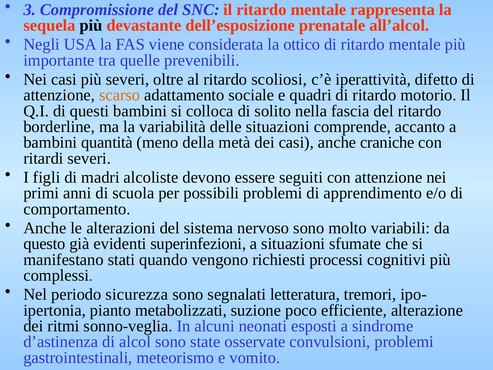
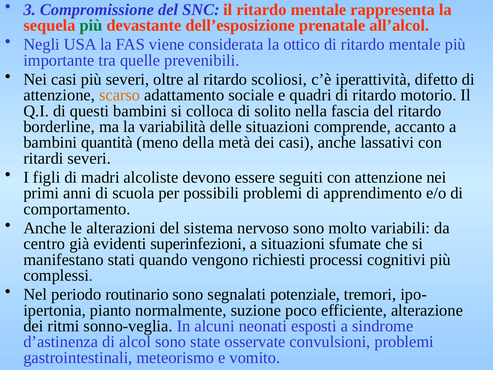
più at (91, 25) colour: black -> green
craniche: craniche -> lassativi
questo: questo -> centro
sicurezza: sicurezza -> routinario
letteratura: letteratura -> potenziale
metabolizzati: metabolizzati -> normalmente
